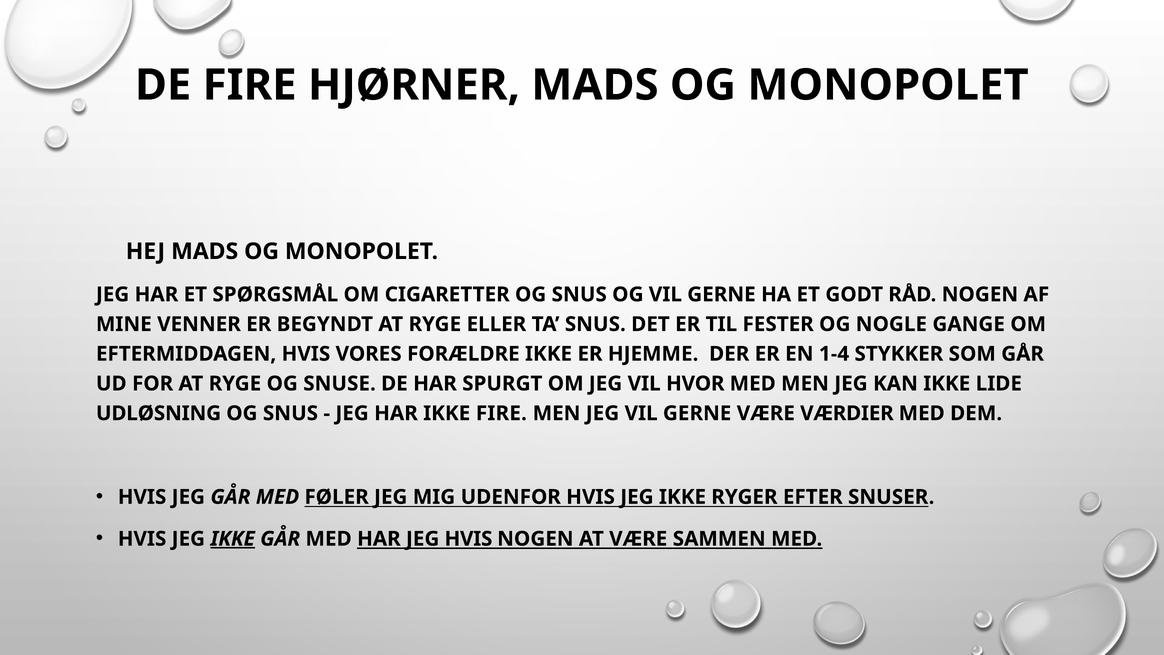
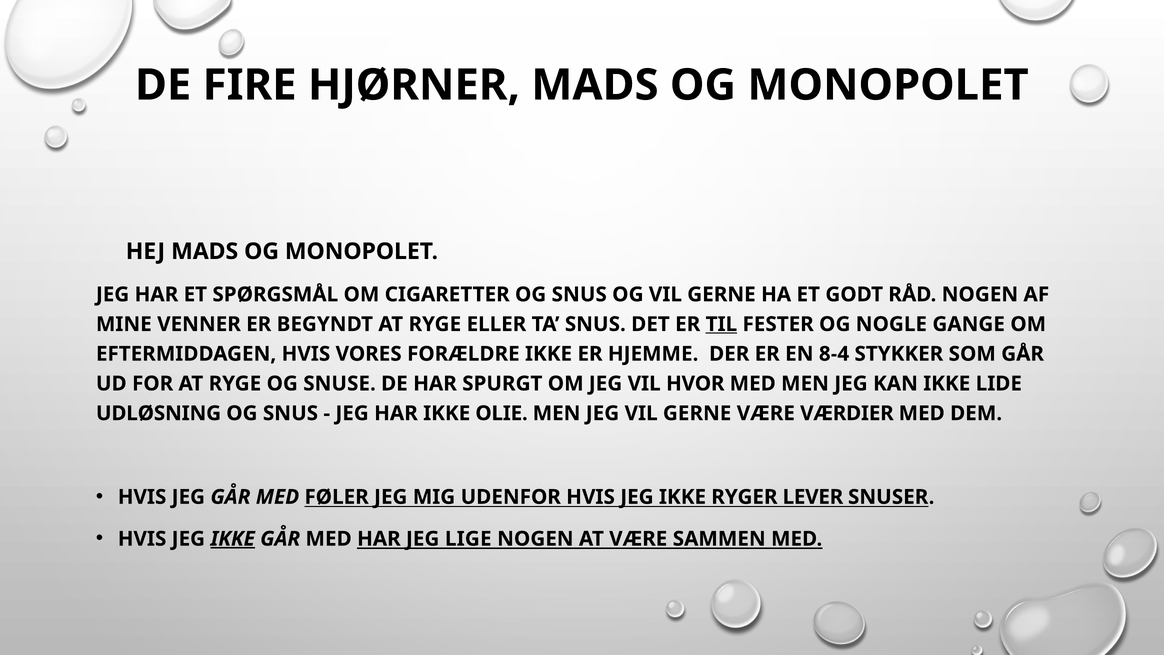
TIL underline: none -> present
1-4: 1-4 -> 8-4
IKKE FIRE: FIRE -> OLIE
EFTER: EFTER -> LEVER
JEG HVIS: HVIS -> LIGE
